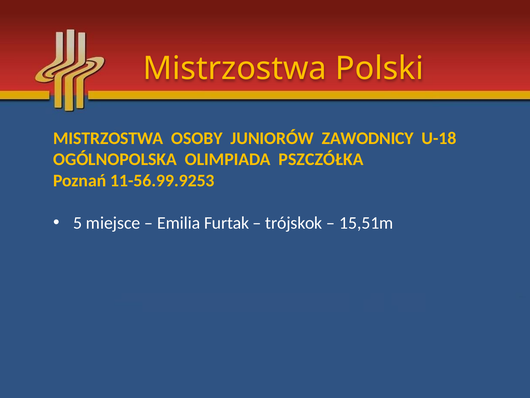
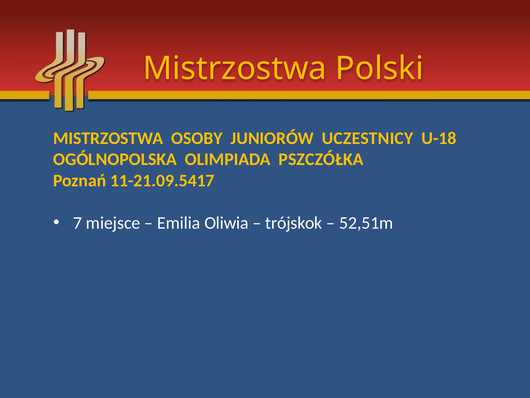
ZAWODNICY: ZAWODNICY -> UCZESTNICY
11-56.99.9253: 11-56.99.9253 -> 11-21.09.5417
5: 5 -> 7
Furtak: Furtak -> Oliwia
15,51m: 15,51m -> 52,51m
